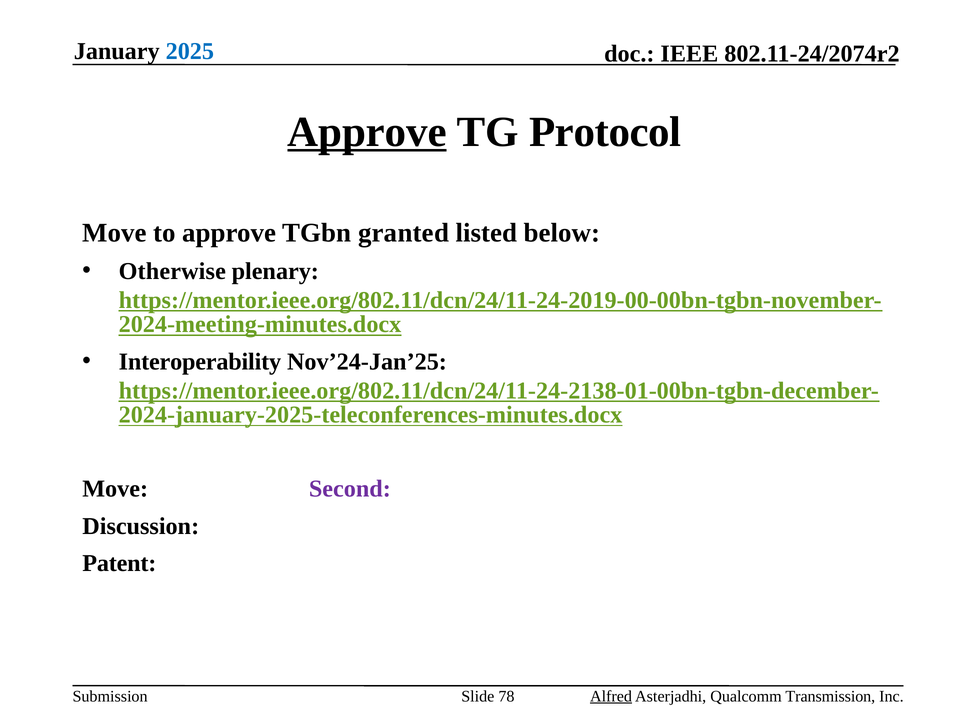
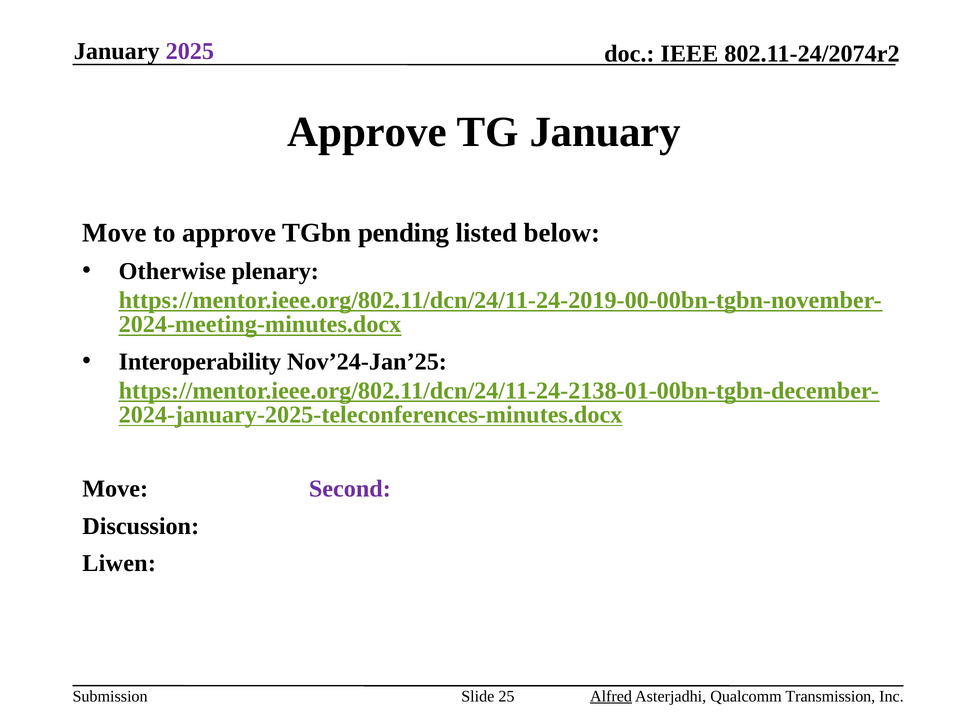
2025 colour: blue -> purple
Approve at (367, 132) underline: present -> none
TG Protocol: Protocol -> January
granted: granted -> pending
Patent: Patent -> Liwen
78: 78 -> 25
